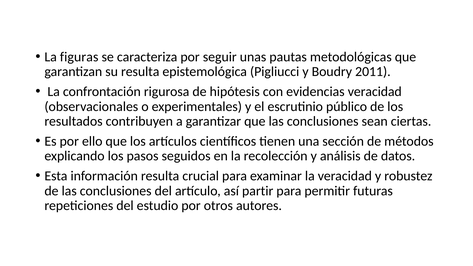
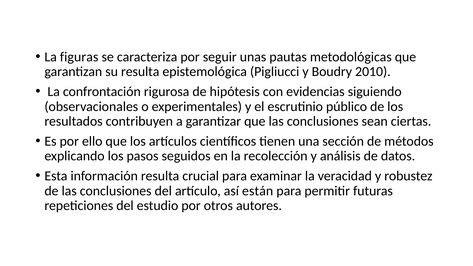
2011: 2011 -> 2010
evidencias veracidad: veracidad -> siguiendo
partir: partir -> están
